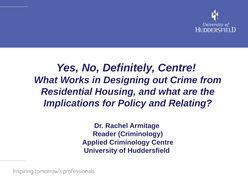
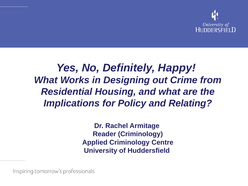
Definitely Centre: Centre -> Happy
